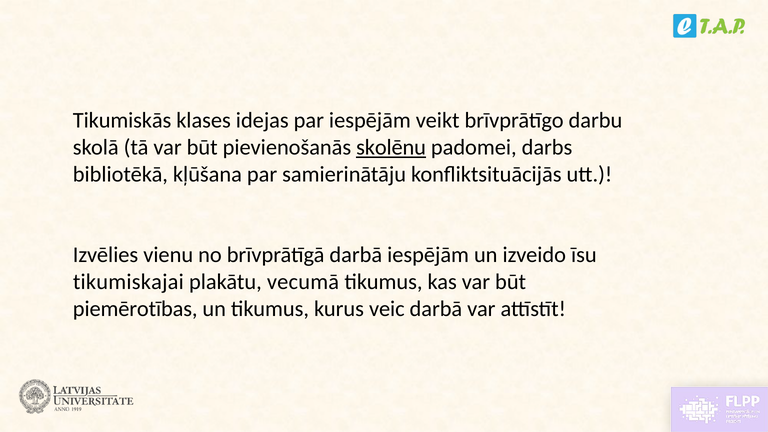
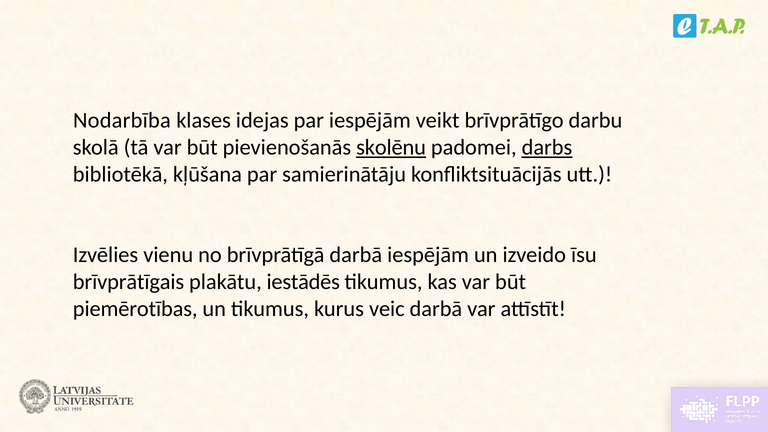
Tikumiskās: Tikumiskās -> Nodarbība
darbs underline: none -> present
tikumiskajai: tikumiskajai -> brīvprātīgais
vecumā: vecumā -> iestādēs
